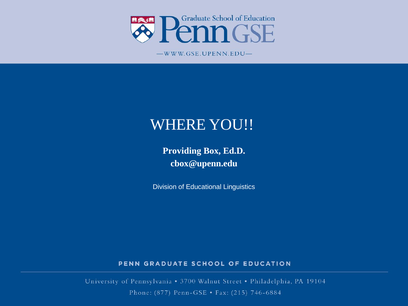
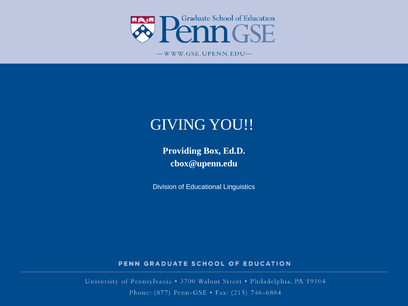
WHERE: WHERE -> GIVING
